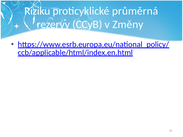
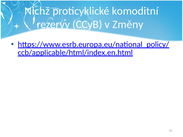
Riziku: Riziku -> Nichž
průměrná: průměrná -> komoditní
